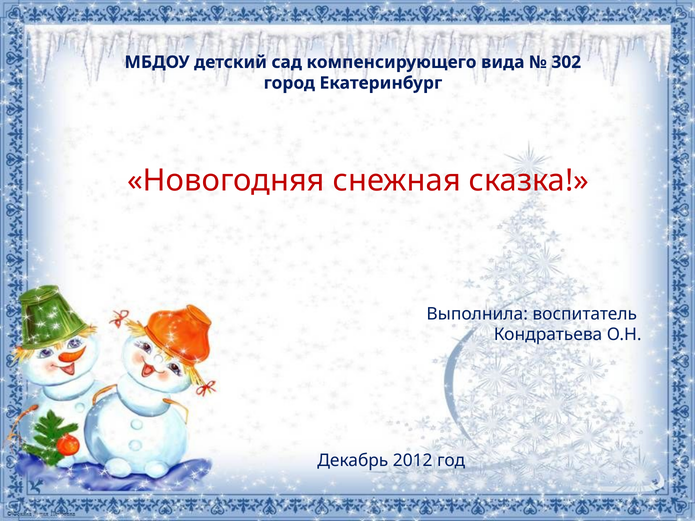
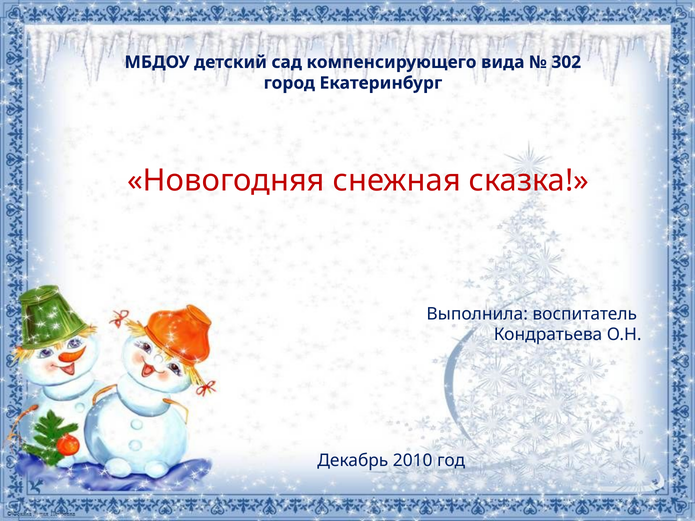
2012: 2012 -> 2010
